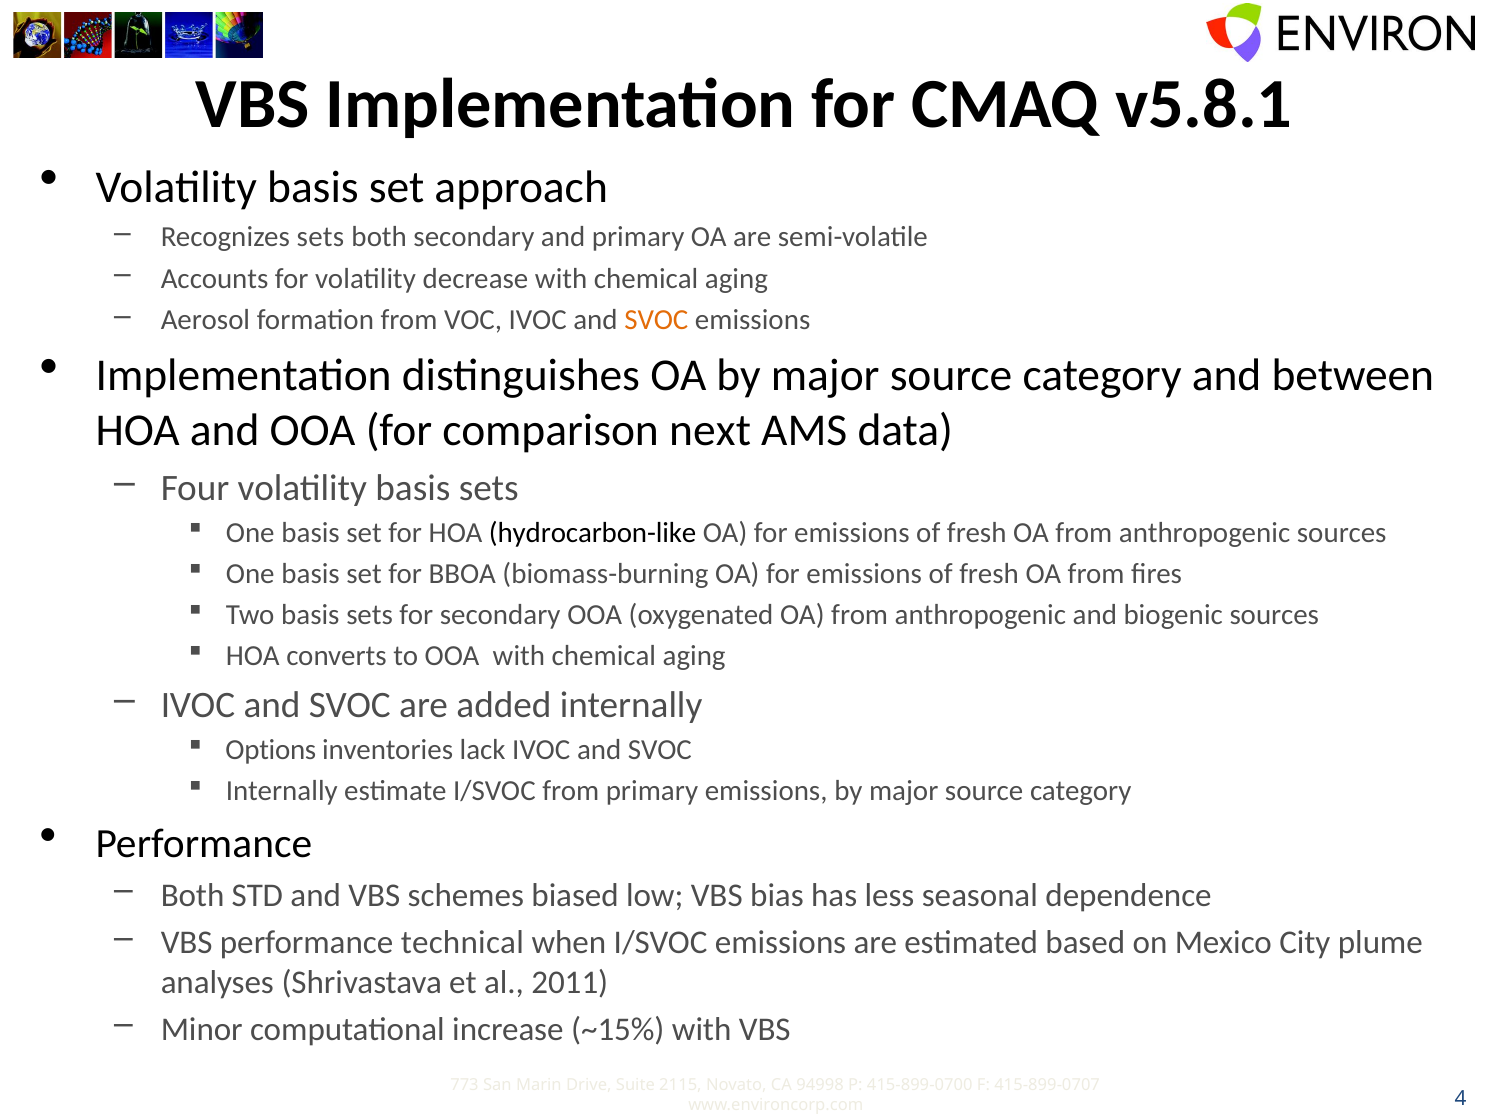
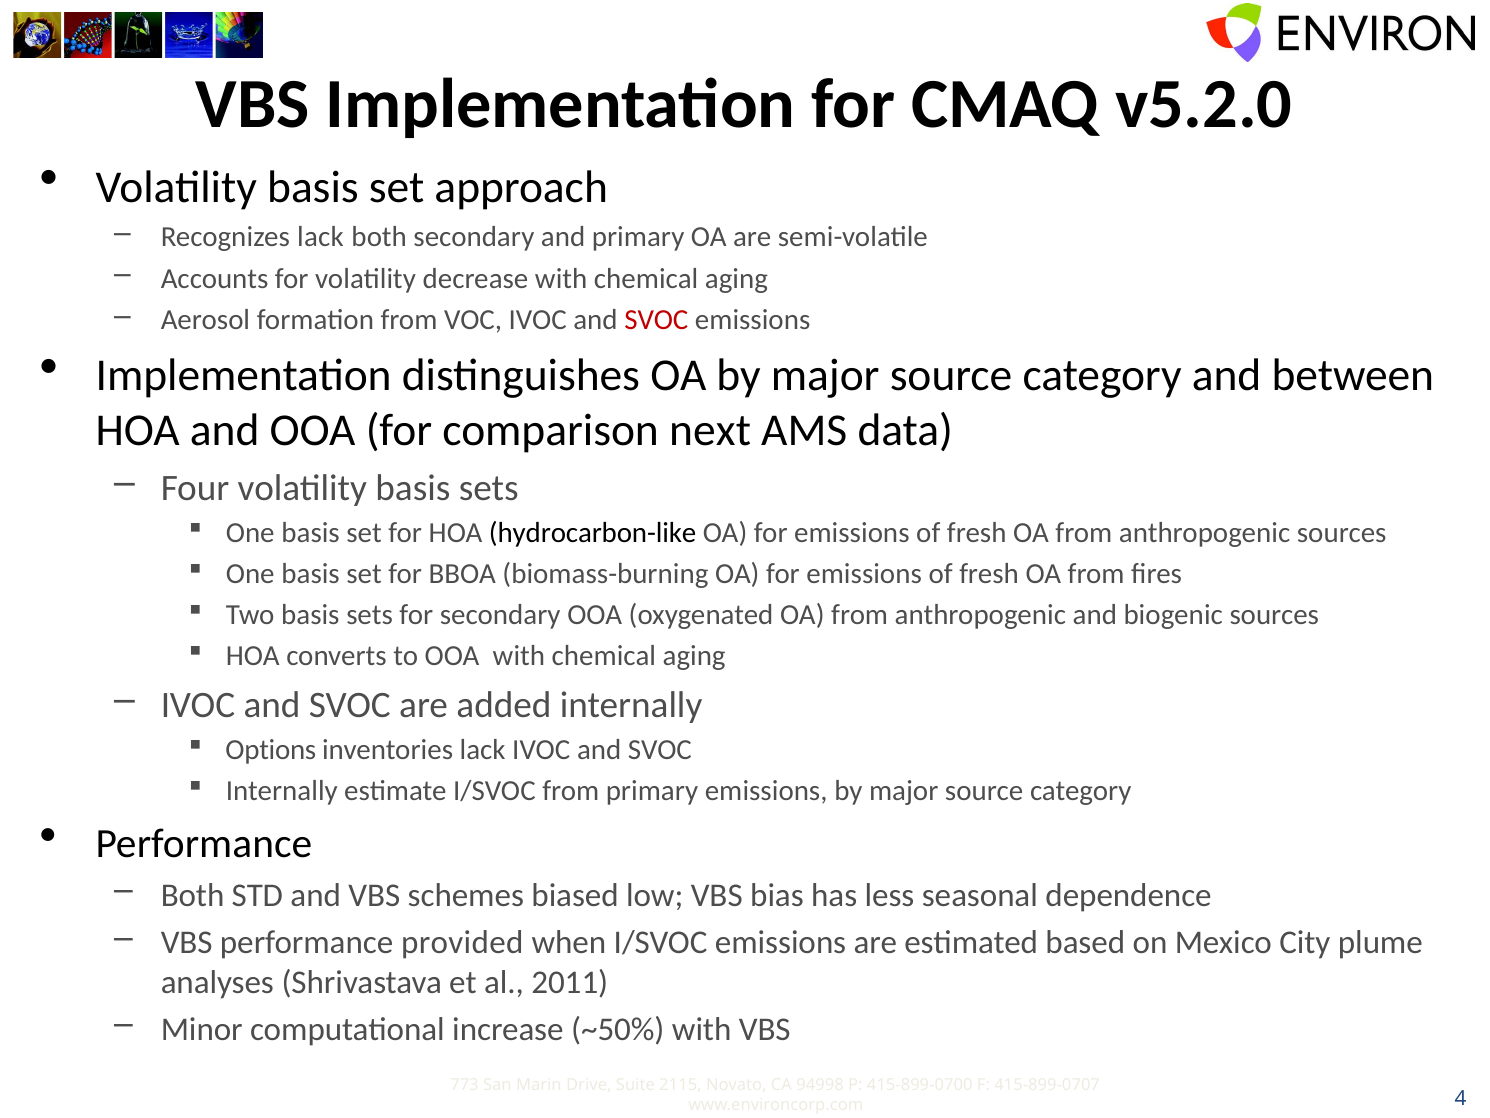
v5.8.1: v5.8.1 -> v5.2.0
Recognizes sets: sets -> lack
SVOC at (656, 320) colour: orange -> red
technical: technical -> provided
~15%: ~15% -> ~50%
